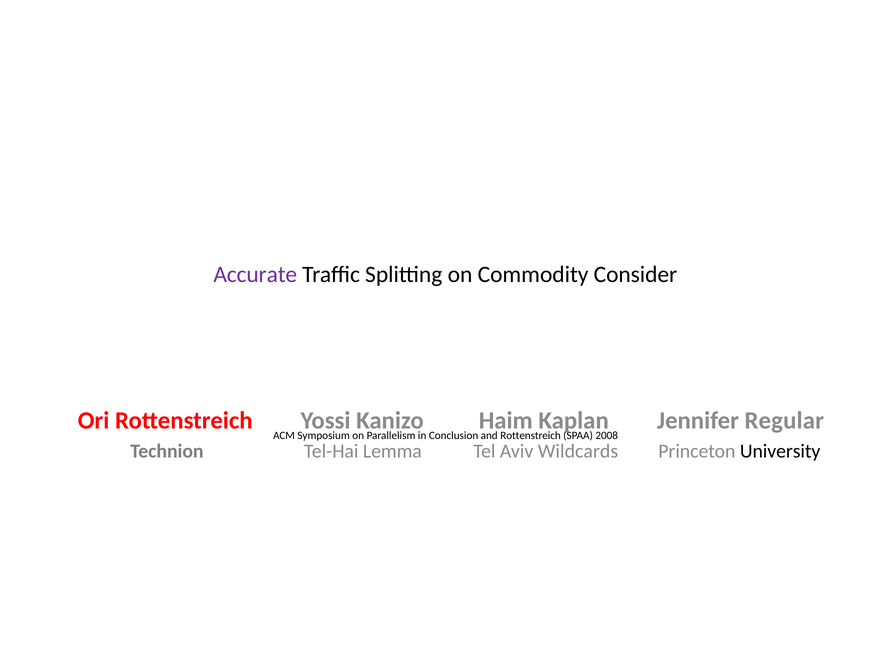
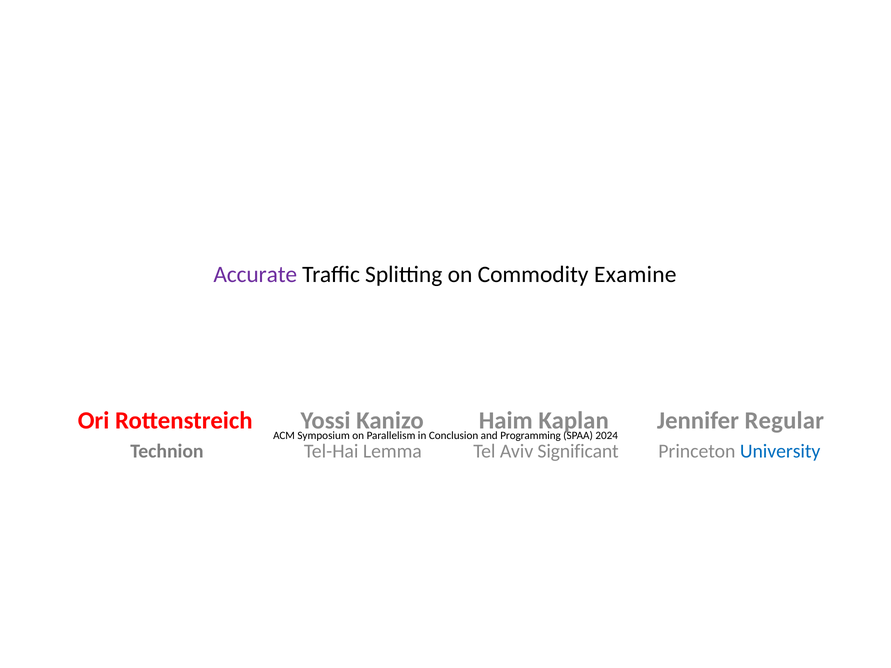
Consider: Consider -> Examine
Rottenstreich at (531, 436): Rottenstreich -> Programming
2008: 2008 -> 2024
Wildcards: Wildcards -> Significant
University colour: black -> blue
